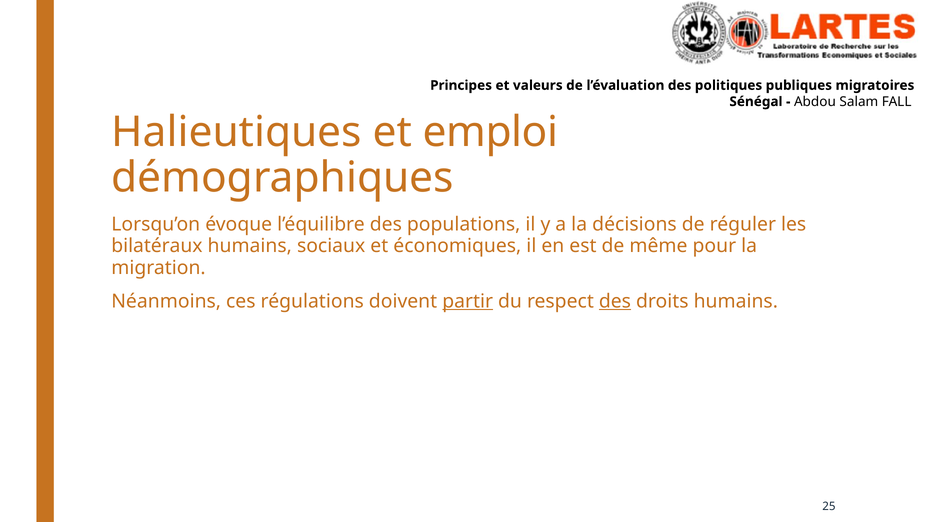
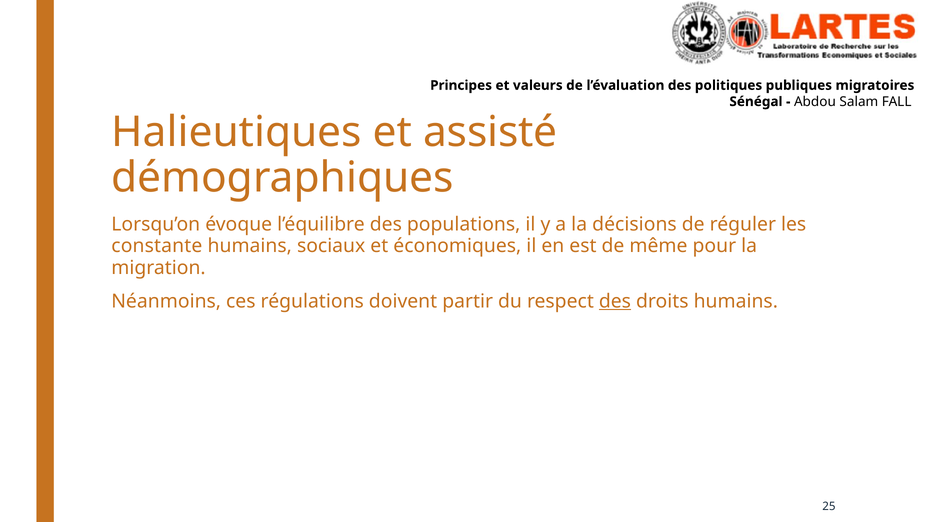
emploi: emploi -> assisté
bilatéraux: bilatéraux -> constante
partir underline: present -> none
